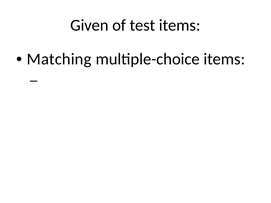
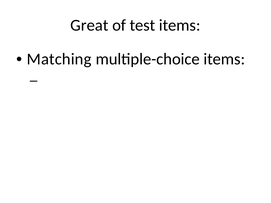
Given: Given -> Great
